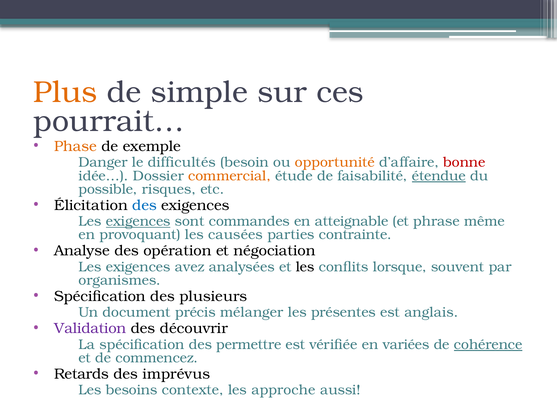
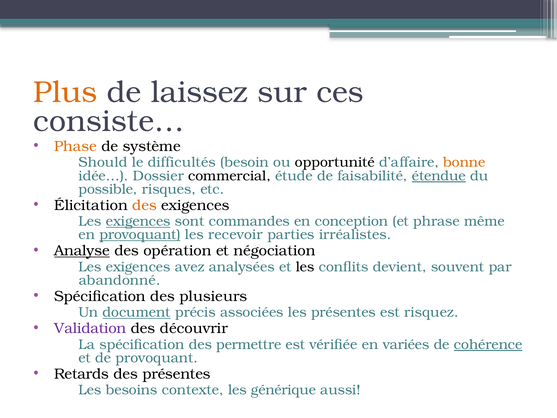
simple: simple -> laissez
pourrait…: pourrait… -> consiste…
exemple: exemple -> système
Danger: Danger -> Should
opportunité colour: orange -> black
bonne colour: red -> orange
commercial colour: orange -> black
des at (144, 205) colour: blue -> orange
atteignable: atteignable -> conception
provoquant at (140, 235) underline: none -> present
causées: causées -> recevoir
contrainte: contrainte -> irréalistes
Analyse underline: none -> present
lorsque: lorsque -> devient
organismes: organismes -> abandonné
document underline: none -> present
mélanger: mélanger -> associées
anglais: anglais -> risquez
de commencez: commencez -> provoquant
des imprévus: imprévus -> présentes
approche: approche -> générique
